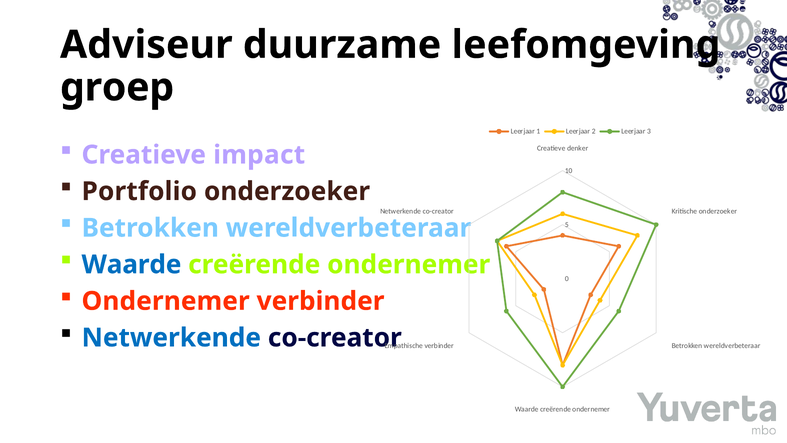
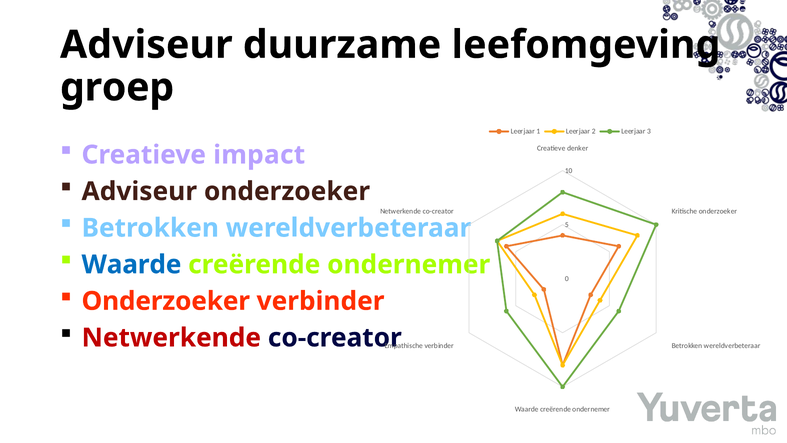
Portfolio at (139, 191): Portfolio -> Adviseur
Ondernemer at (166, 301): Ondernemer -> Onderzoeker
Netwerkende at (171, 338) colour: blue -> red
